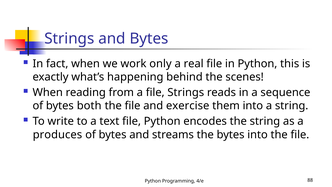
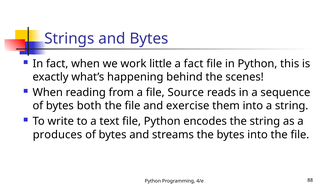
only: only -> little
a real: real -> fact
file Strings: Strings -> Source
